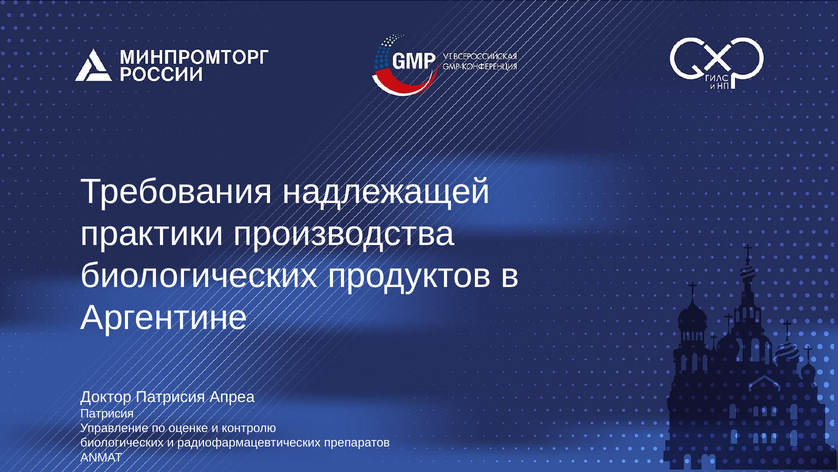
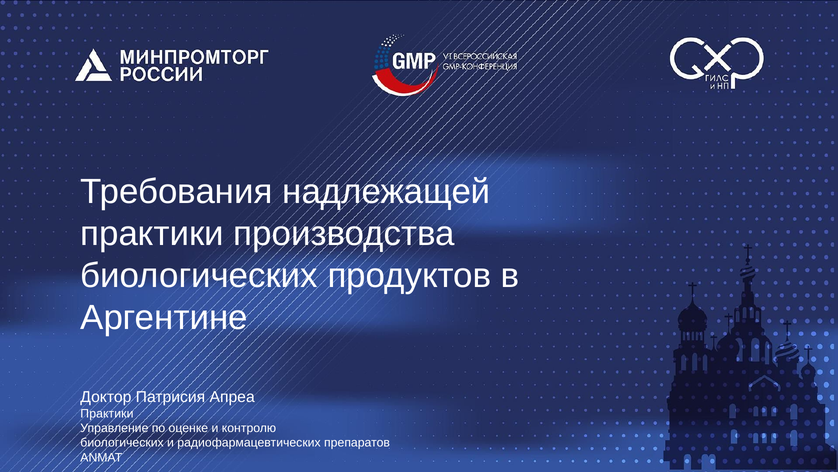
Патрисия at (107, 413): Патрисия -> Практики
